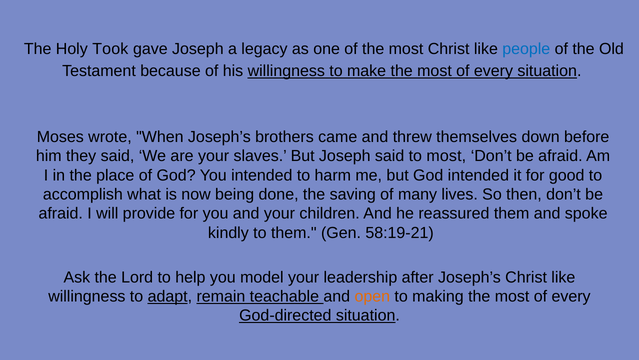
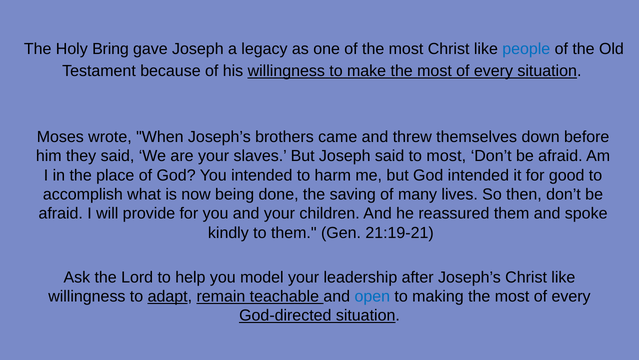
Took: Took -> Bring
58:19-21: 58:19-21 -> 21:19-21
open colour: orange -> blue
